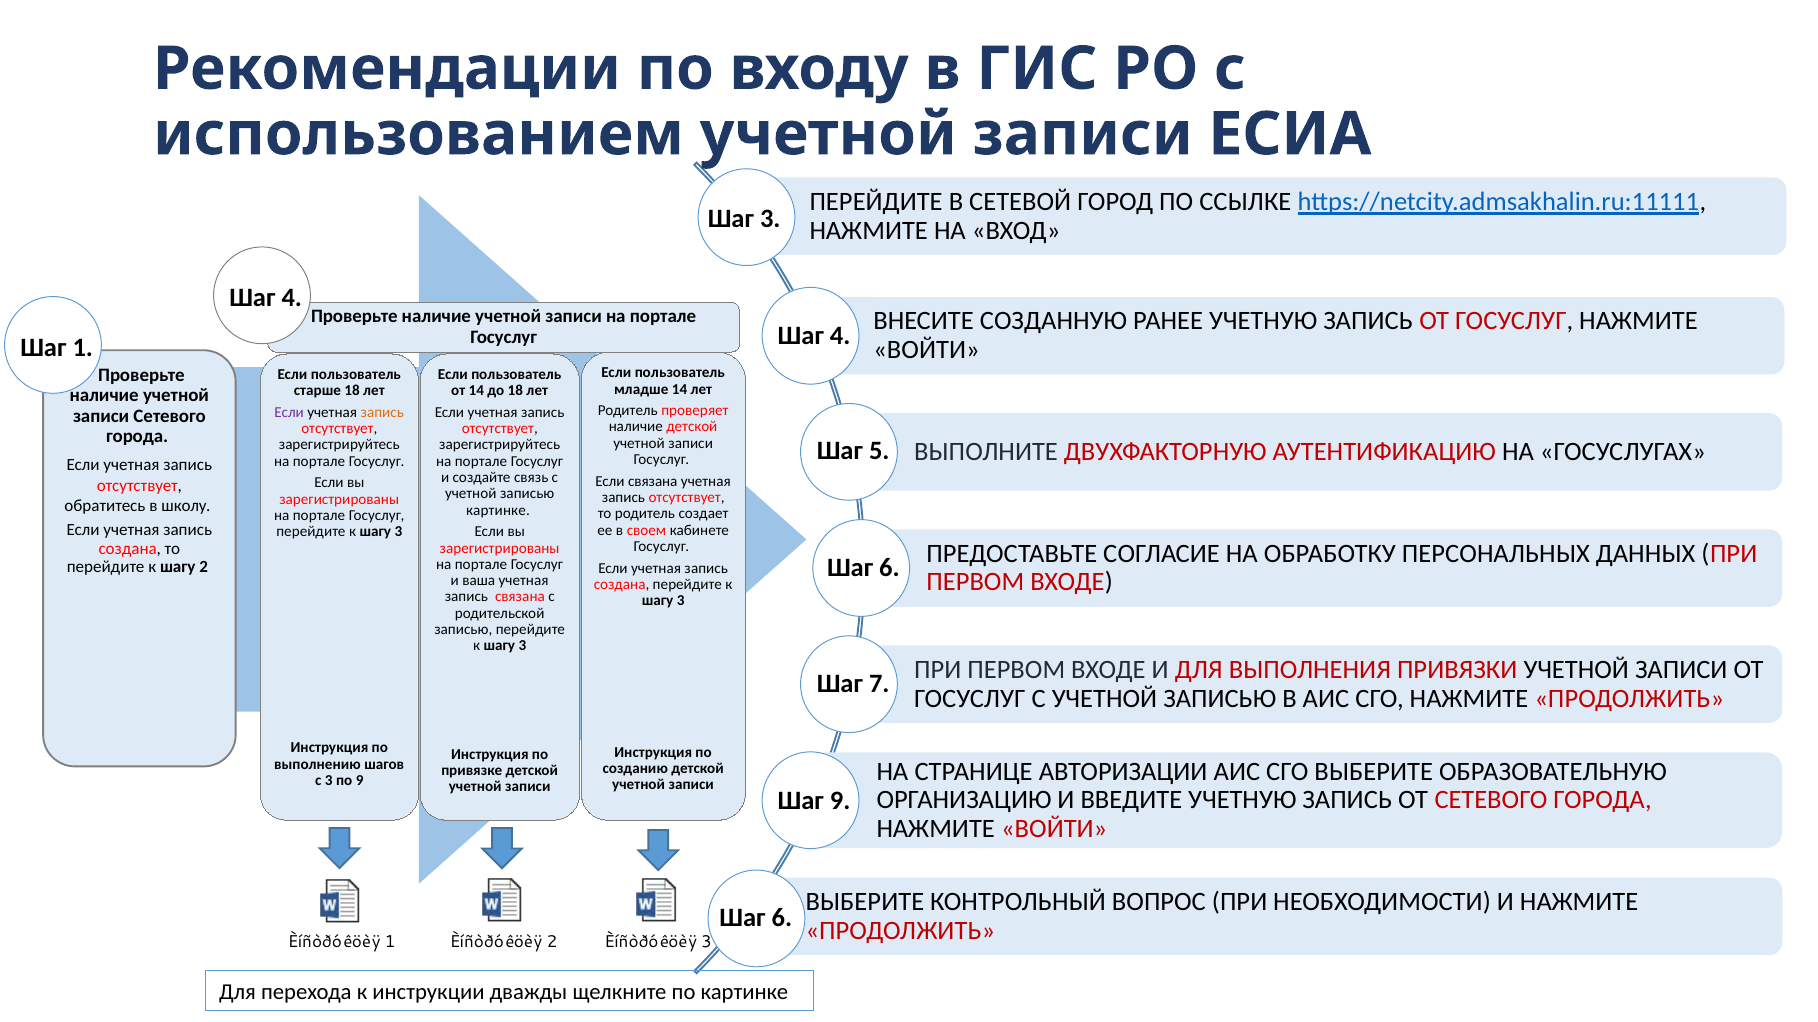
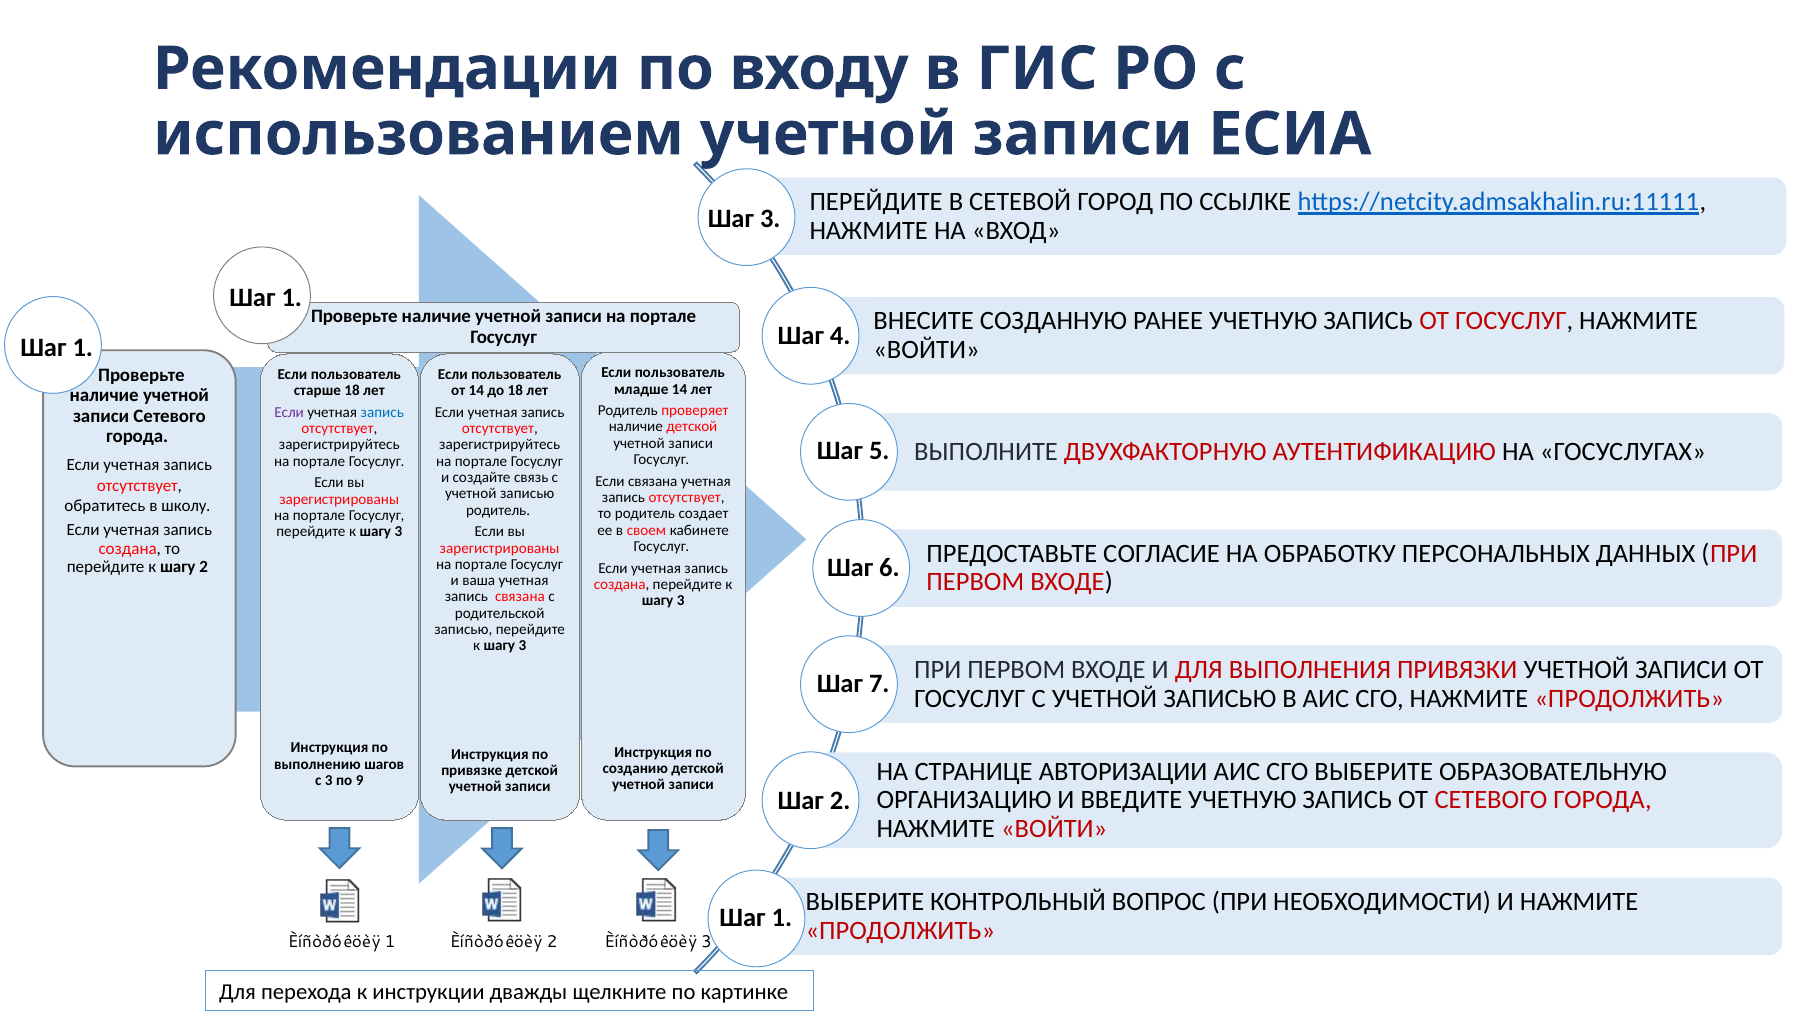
4 at (292, 298): 4 -> 1
запись at (382, 412) colour: orange -> blue
картинке at (498, 510): картинке -> родитель
Шаг 9: 9 -> 2
6 at (782, 918): 6 -> 1
